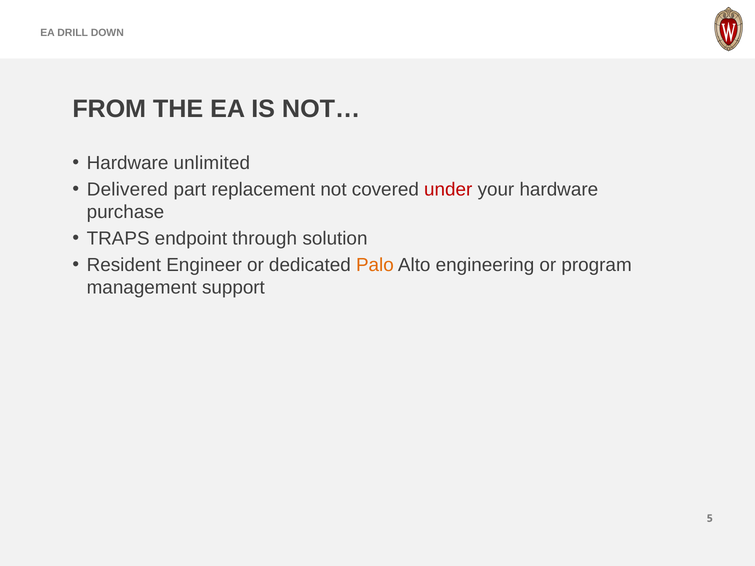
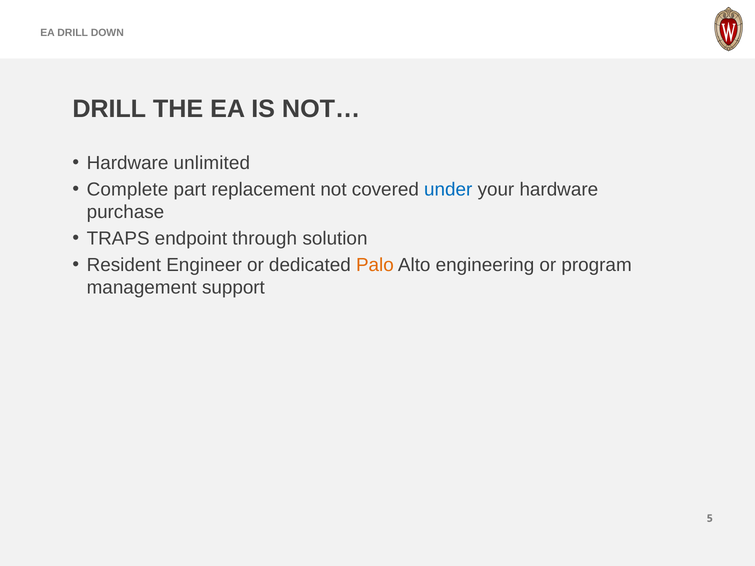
FROM at (109, 109): FROM -> DRILL
Delivered: Delivered -> Complete
under colour: red -> blue
